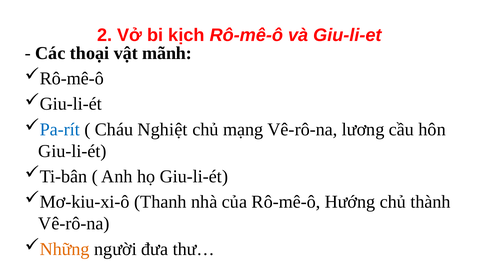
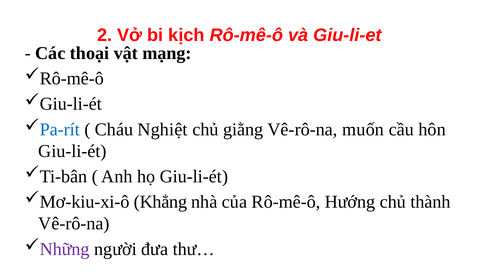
mãnh: mãnh -> mạng
mạng: mạng -> giằng
lương: lương -> muốn
Thanh: Thanh -> Khẳng
Những colour: orange -> purple
